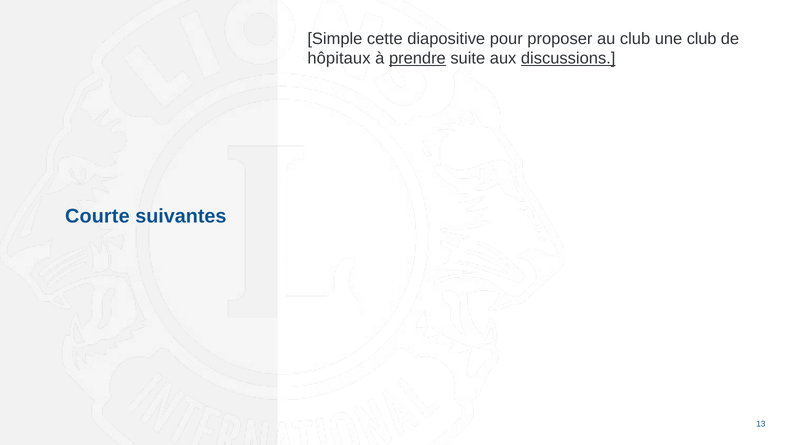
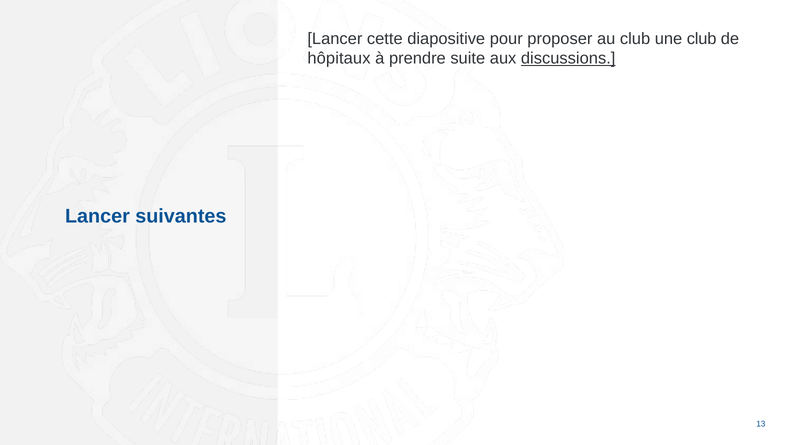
Simple at (335, 39): Simple -> Lancer
prendre underline: present -> none
Courte at (97, 216): Courte -> Lancer
